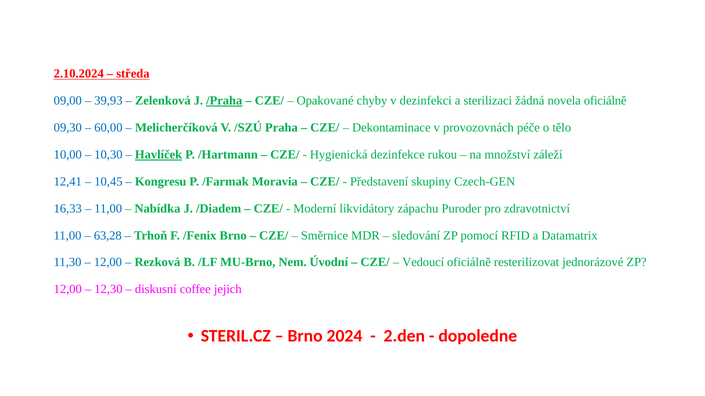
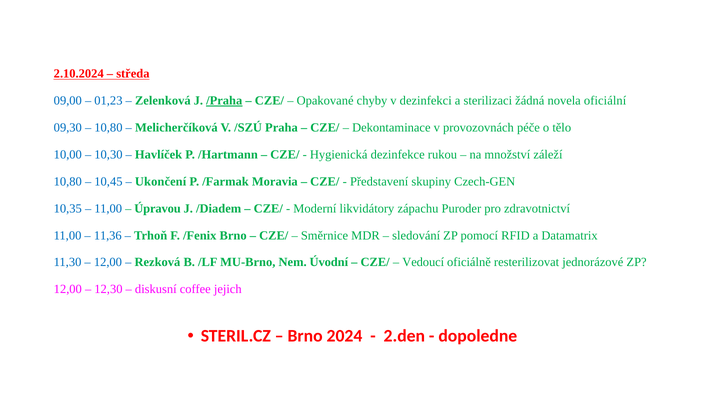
39,93: 39,93 -> 01,23
novela oficiálně: oficiálně -> oficiální
60,00 at (108, 128): 60,00 -> 10,80
Havlíček underline: present -> none
12,41 at (68, 182): 12,41 -> 10,80
Kongresu: Kongresu -> Ukončení
16,33: 16,33 -> 10,35
Nabídka: Nabídka -> Úpravou
63,28: 63,28 -> 11,36
